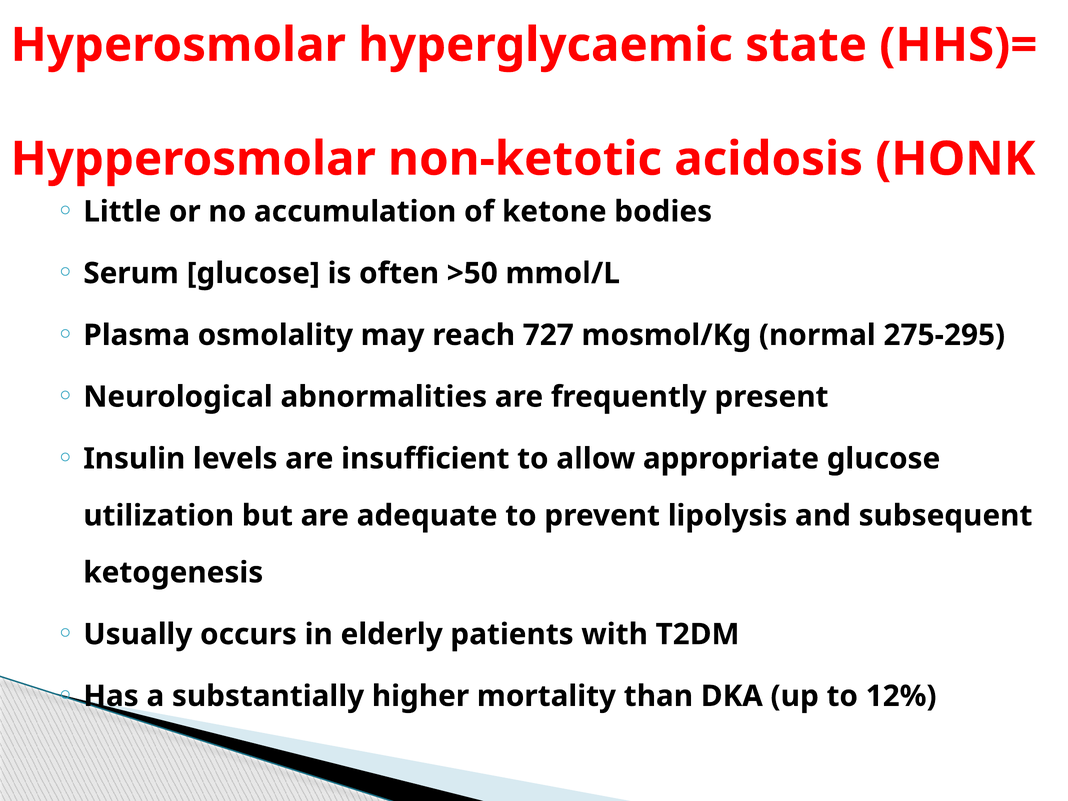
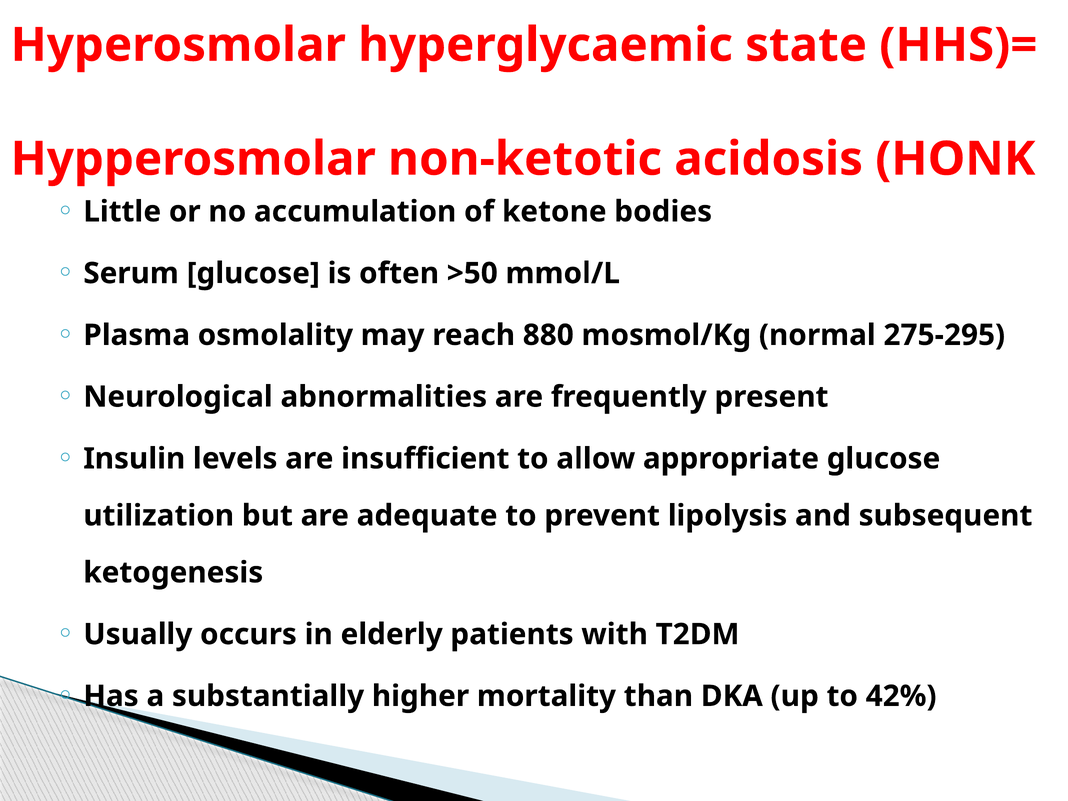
727: 727 -> 880
12%: 12% -> 42%
